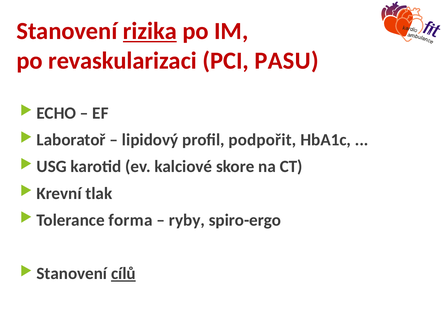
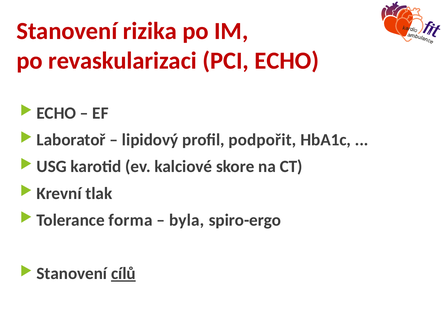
rizika underline: present -> none
PCI PASU: PASU -> ECHO
ryby: ryby -> byla
